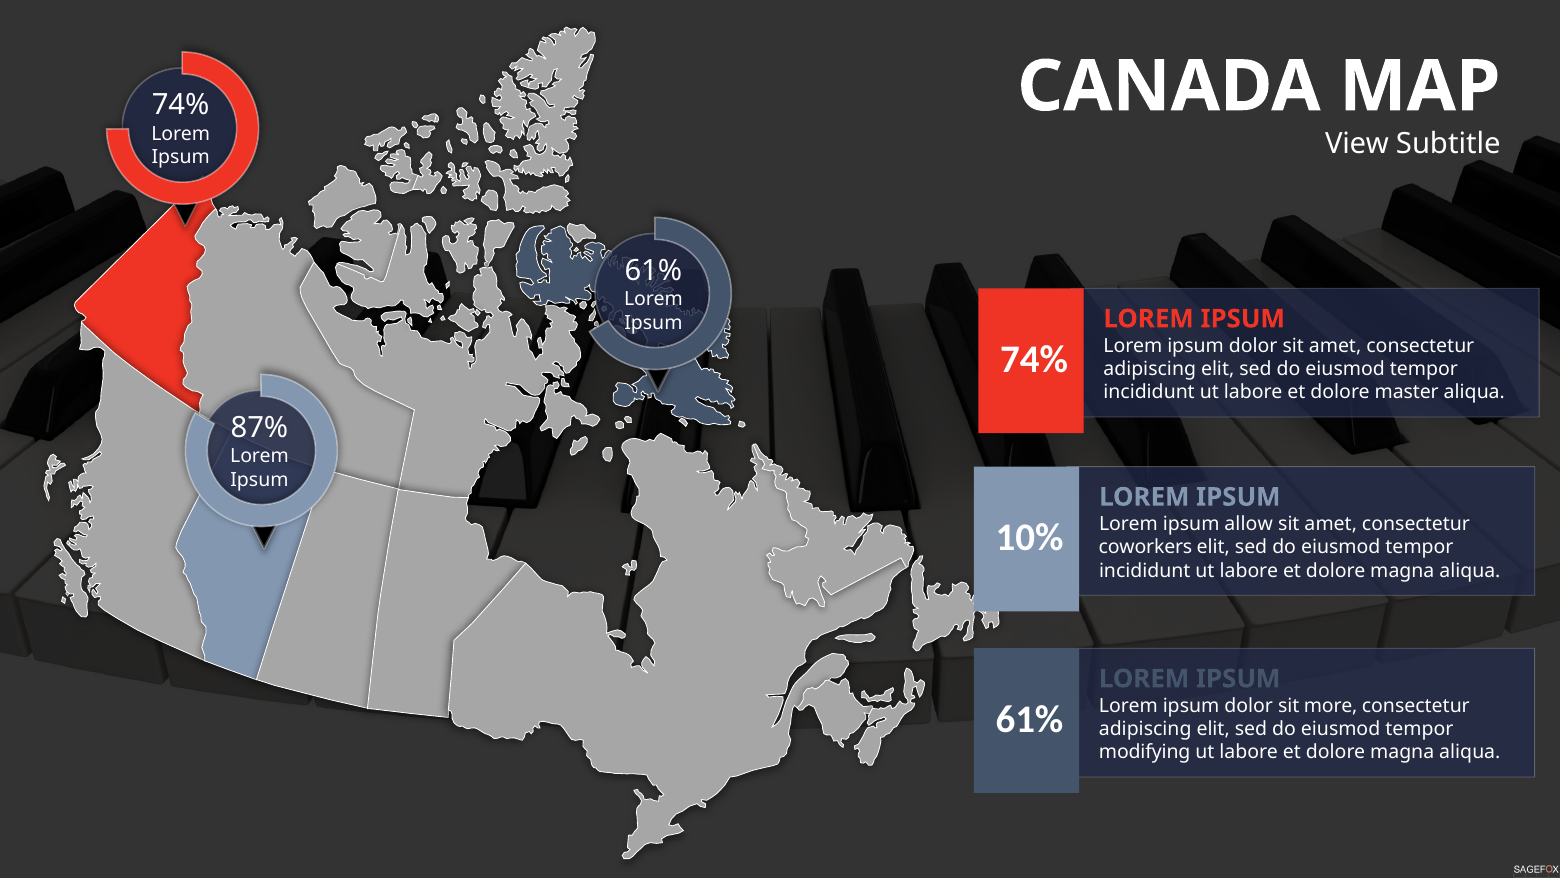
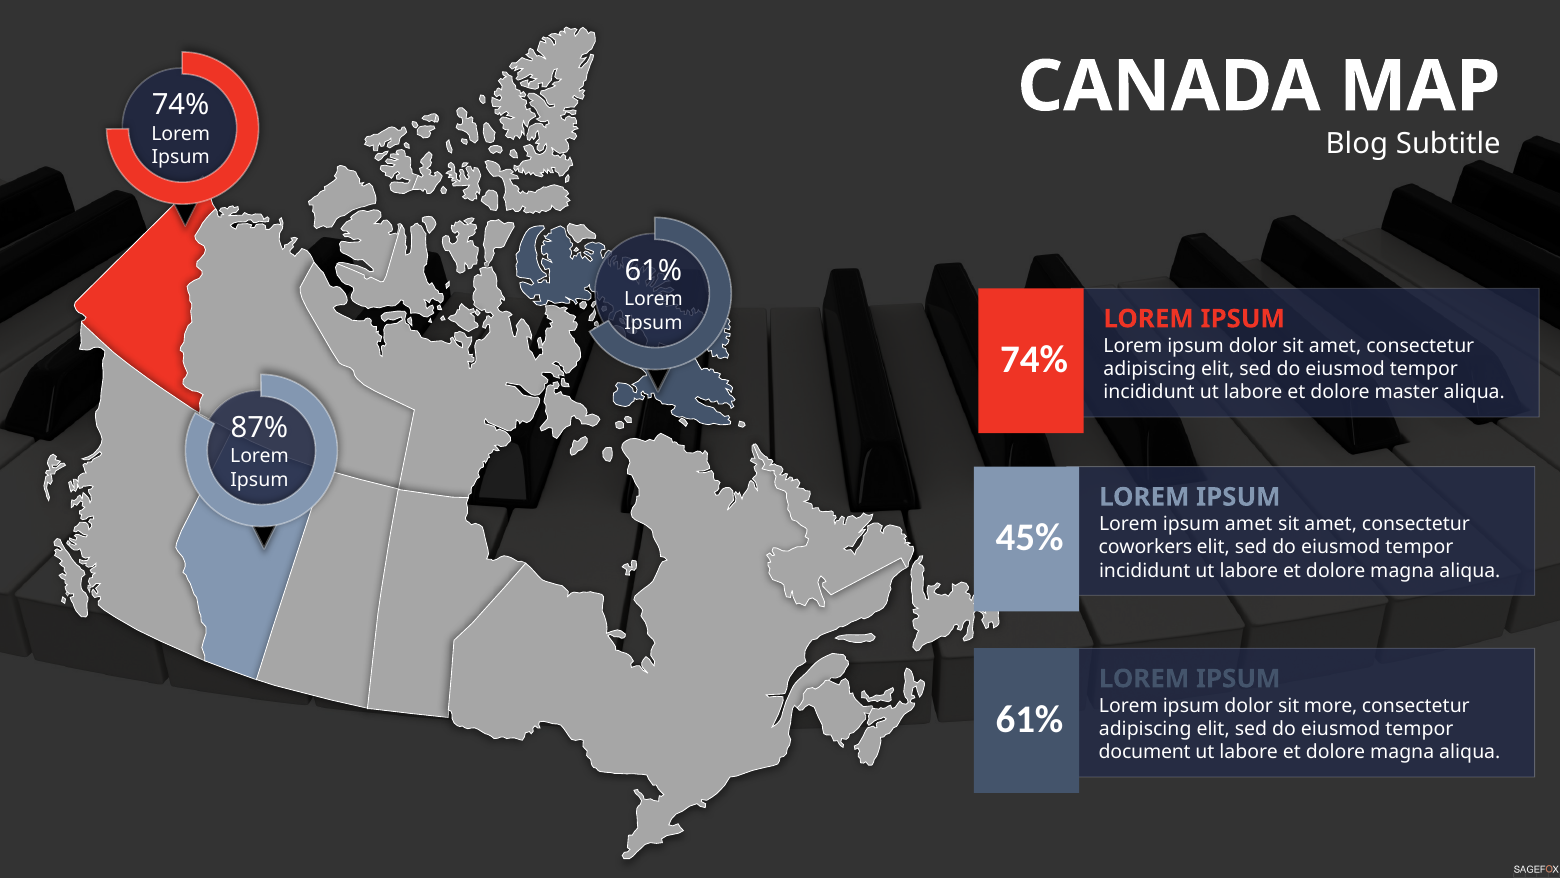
View: View -> Blog
ipsum allow: allow -> amet
10%: 10% -> 45%
modifying: modifying -> document
